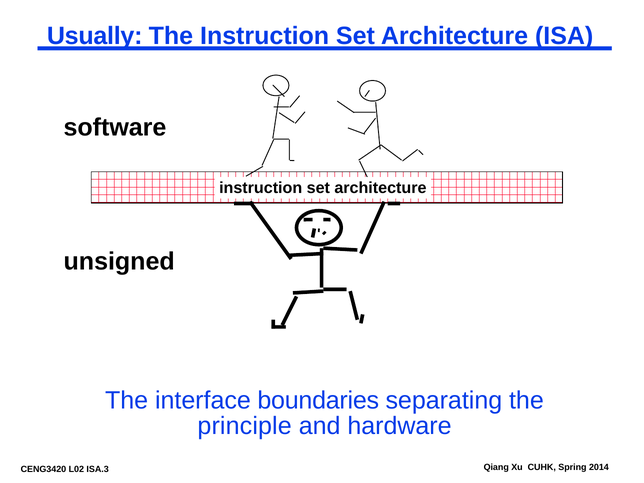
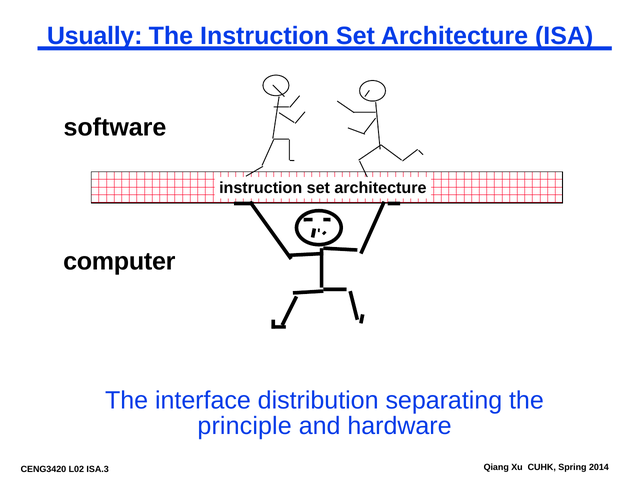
unsigned: unsigned -> computer
boundaries: boundaries -> distribution
